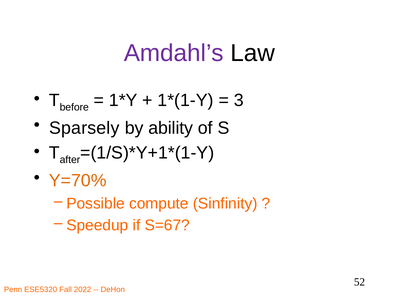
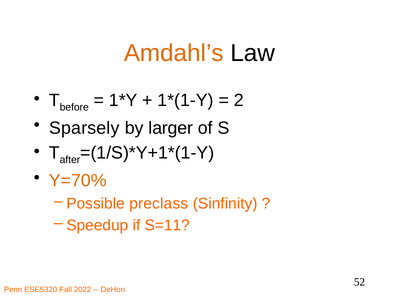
Amdahl’s colour: purple -> orange
3: 3 -> 2
ability: ability -> larger
compute: compute -> preclass
S=67: S=67 -> S=11
